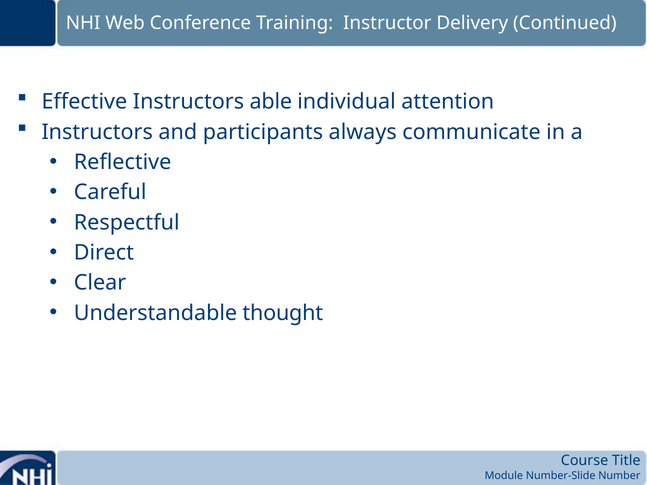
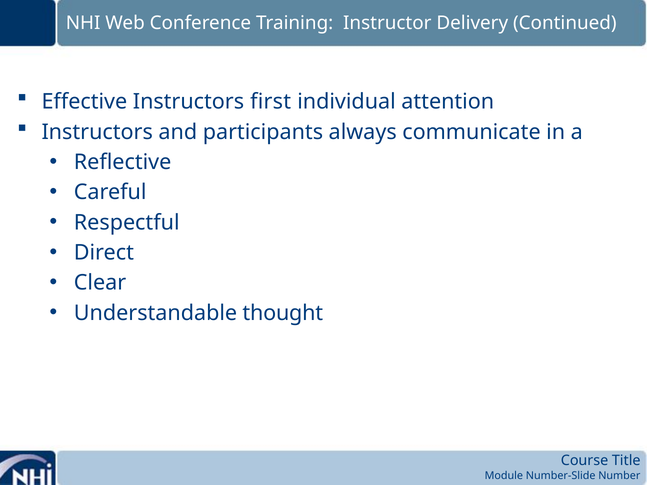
able: able -> first
